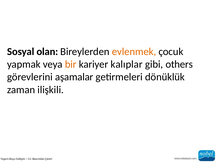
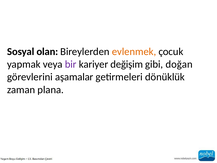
bir colour: orange -> purple
kalıplar: kalıplar -> değişim
others: others -> doğan
ilişkili: ilişkili -> plana
